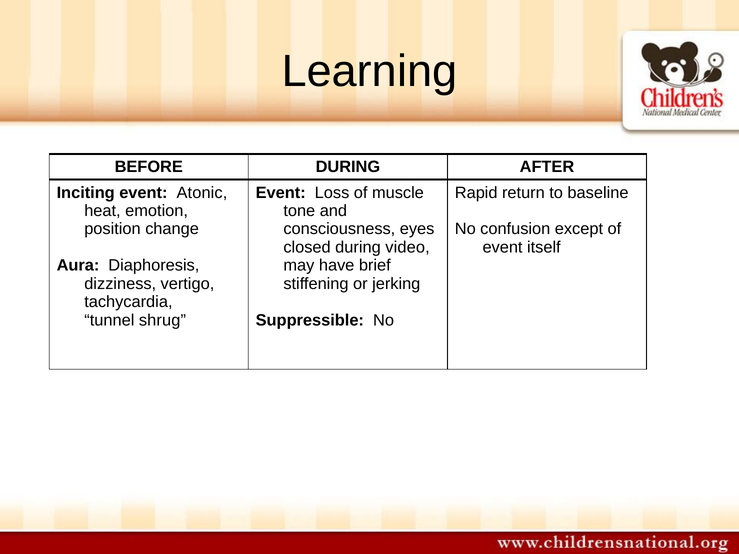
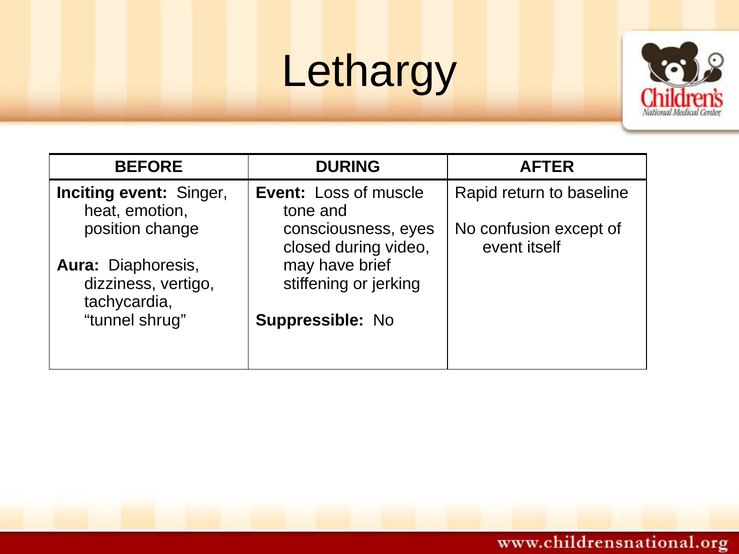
Learning: Learning -> Lethargy
Atonic: Atonic -> Singer
